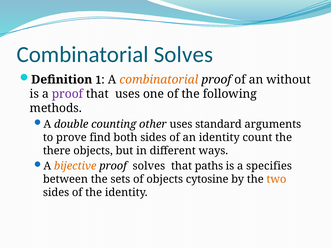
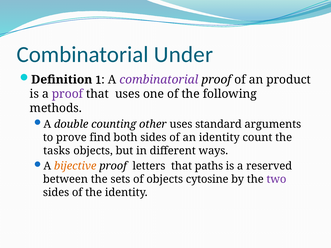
Combinatorial Solves: Solves -> Under
combinatorial at (159, 80) colour: orange -> purple
without: without -> product
there: there -> tasks
proof solves: solves -> letters
specifies: specifies -> reserved
two colour: orange -> purple
